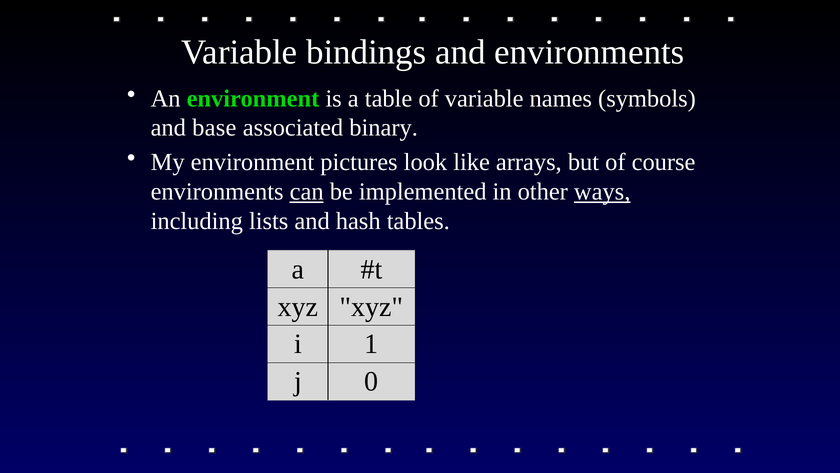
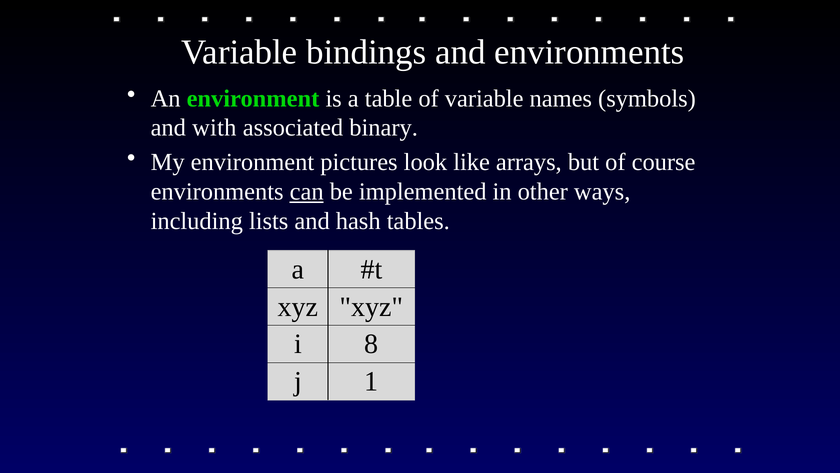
base: base -> with
ways underline: present -> none
1: 1 -> 8
0: 0 -> 1
